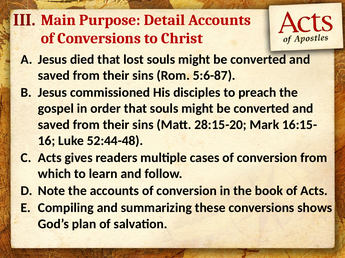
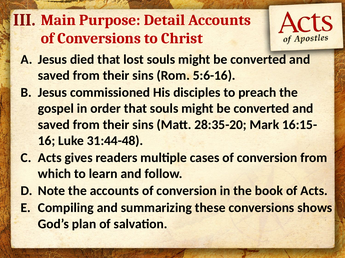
5:6-87: 5:6-87 -> 5:6-16
28:15-20: 28:15-20 -> 28:35-20
52:44-48: 52:44-48 -> 31:44-48
